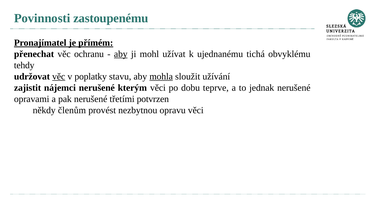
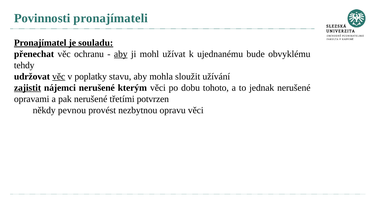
zastoupenému: zastoupenému -> pronajímateli
přímém: přímém -> souladu
tichá: tichá -> bude
mohla underline: present -> none
zajistit underline: none -> present
teprve: teprve -> tohoto
členům: členům -> pevnou
